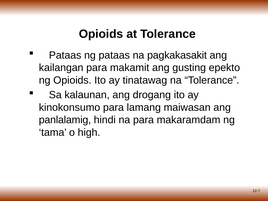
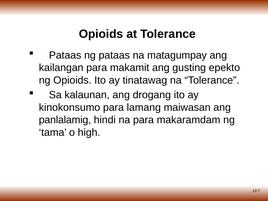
pagkakasakit: pagkakasakit -> matagumpay
